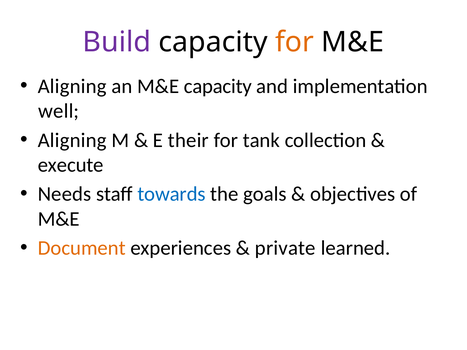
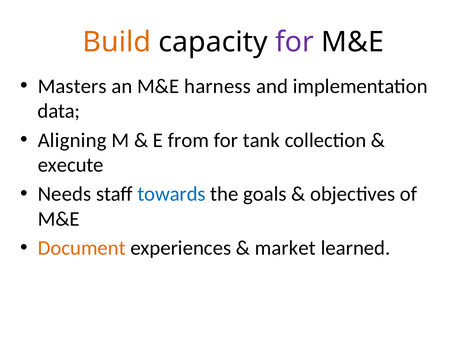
Build colour: purple -> orange
for at (294, 42) colour: orange -> purple
Aligning at (72, 86): Aligning -> Masters
M&E capacity: capacity -> harness
well: well -> data
their: their -> from
private: private -> market
